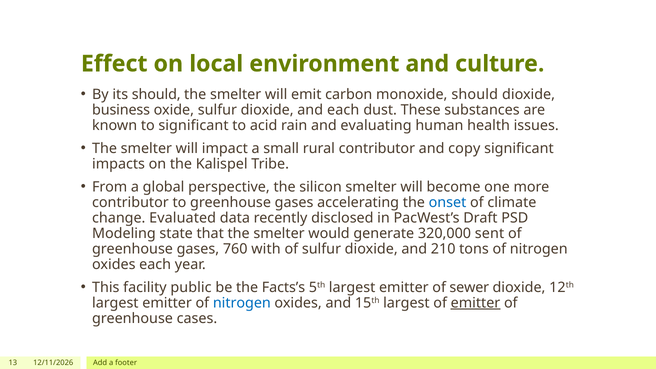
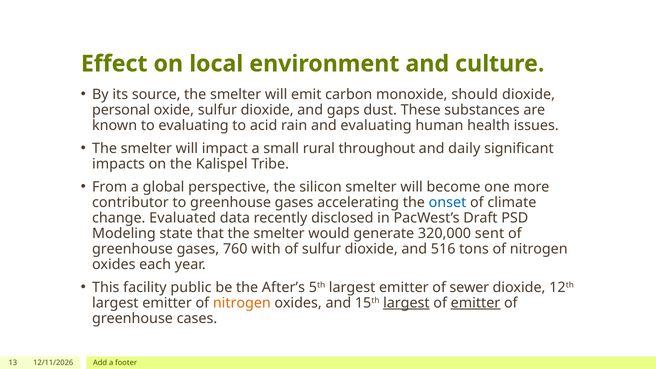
its should: should -> source
business: business -> personal
and each: each -> gaps
to significant: significant -> evaluating
rural contributor: contributor -> throughout
copy: copy -> daily
210: 210 -> 516
Facts’s: Facts’s -> After’s
nitrogen at (242, 303) colour: blue -> orange
largest at (406, 303) underline: none -> present
